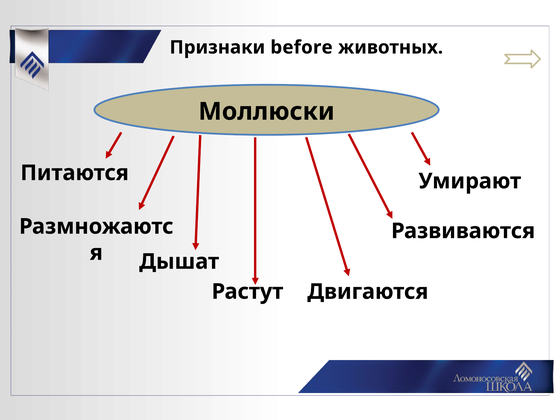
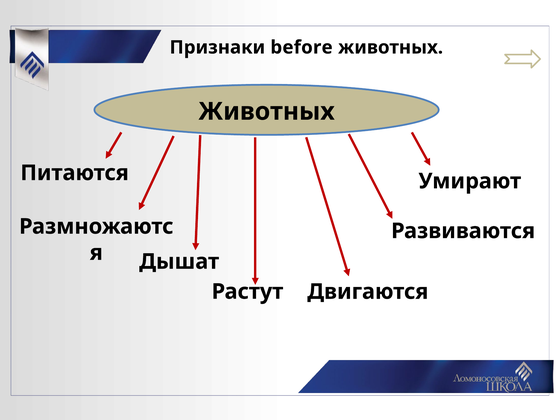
Моллюски at (267, 112): Моллюски -> Животных
